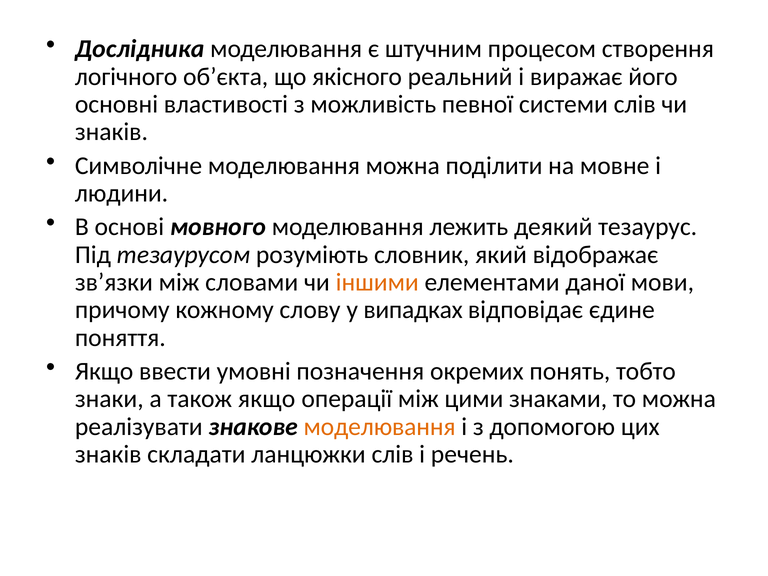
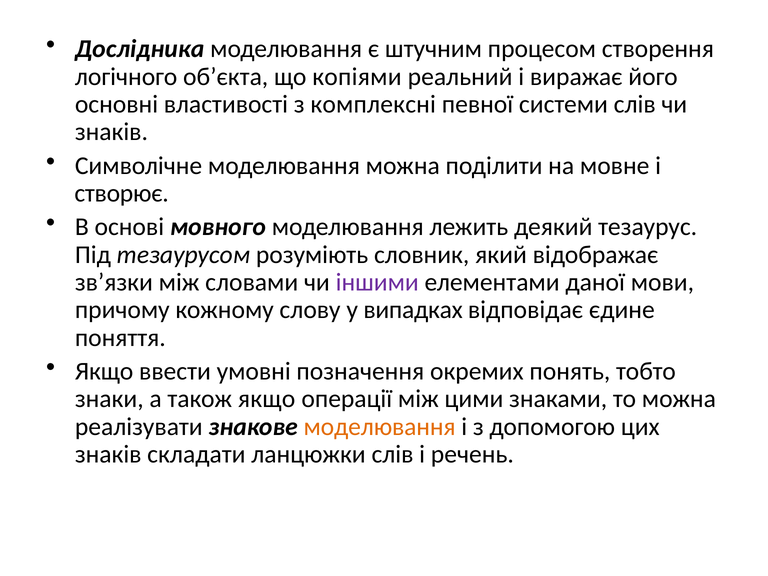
якiсного: якiсного -> копiями
можливiсть: можливiсть -> комплекснi
людини: людини -> створює
iншими colour: orange -> purple
